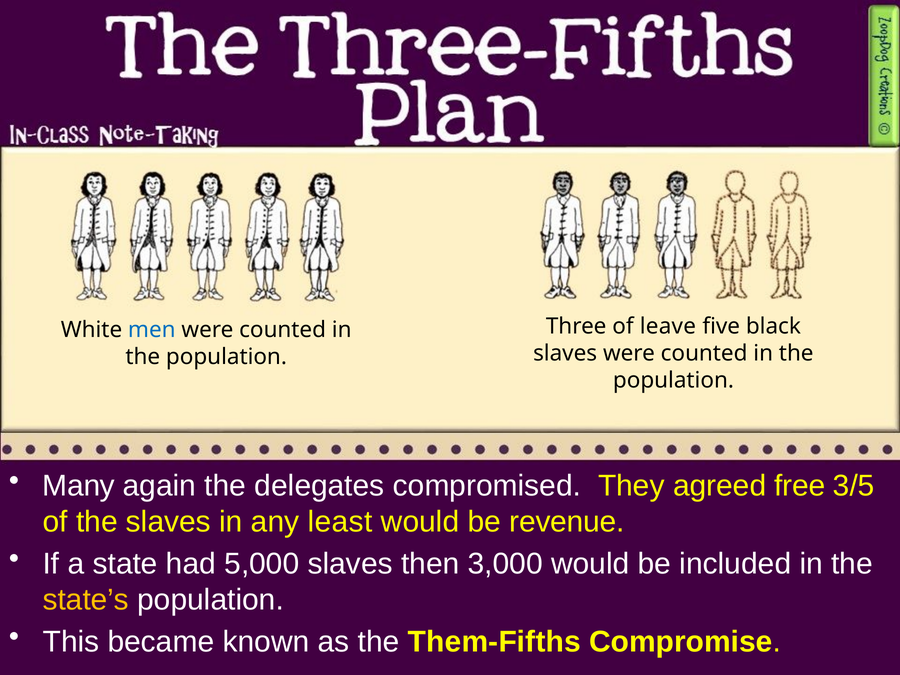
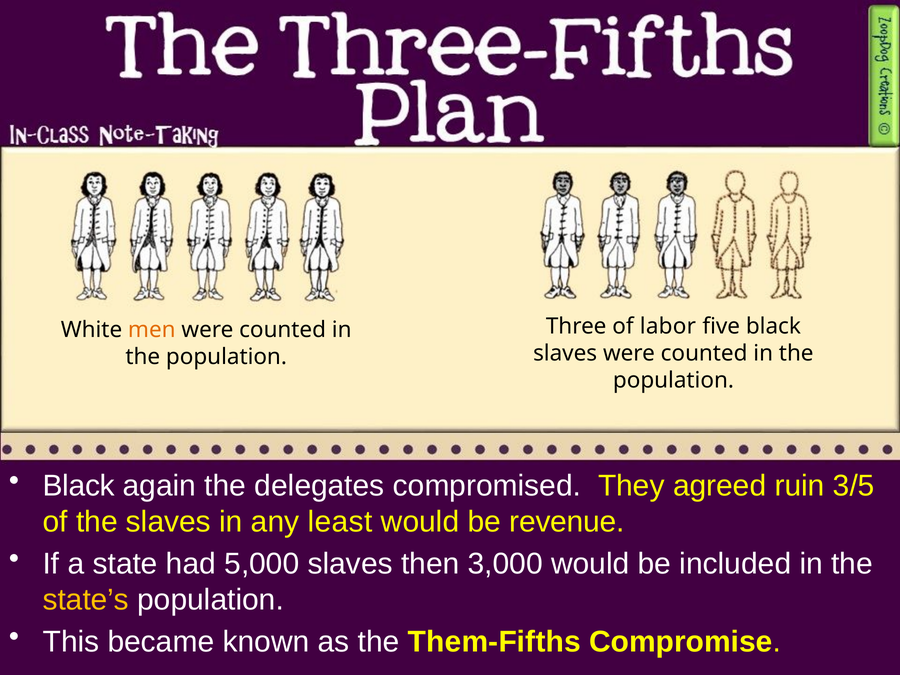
leave: leave -> labor
men colour: blue -> orange
Many at (79, 486): Many -> Black
free: free -> ruin
